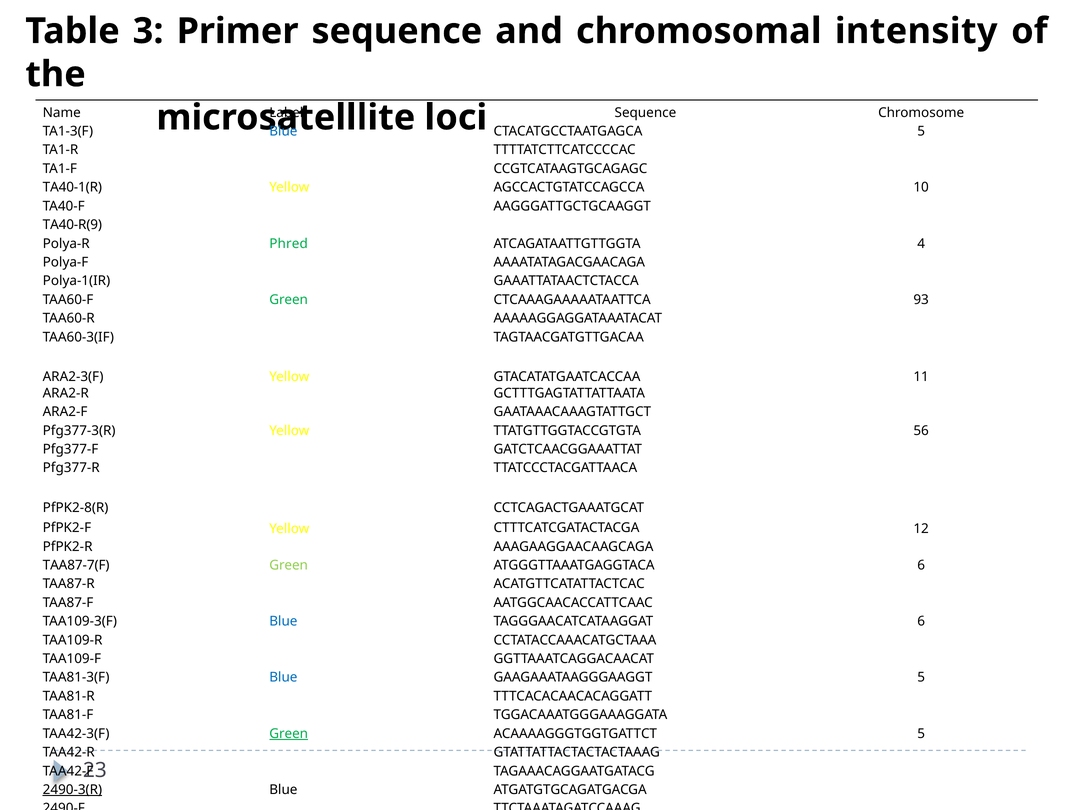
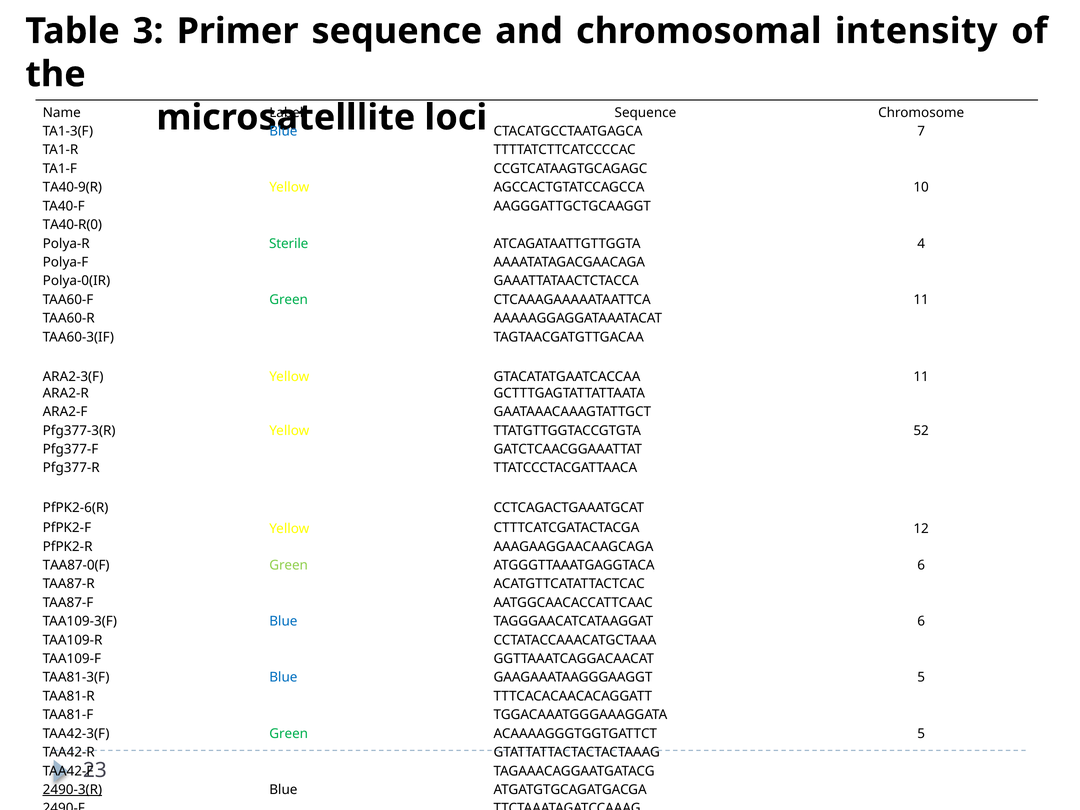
CTACATGCCTAATGAGCA 5: 5 -> 7
TA40-1(R: TA40-1(R -> TA40-9(R
TA40-R(9: TA40-R(9 -> TA40-R(0
Phred: Phred -> Sterile
Polya-1(IR: Polya-1(IR -> Polya-0(IR
CTCAAAGAAAAATAATTCA 93: 93 -> 11
56: 56 -> 52
PfPK2-8(R: PfPK2-8(R -> PfPK2-6(R
TAA87-7(F: TAA87-7(F -> TAA87-0(F
Green at (289, 734) underline: present -> none
